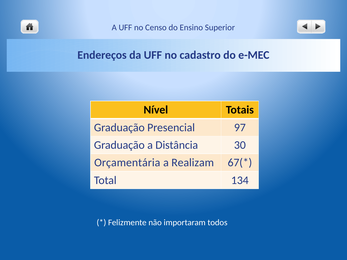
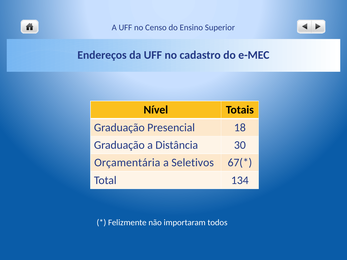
97: 97 -> 18
Realizam: Realizam -> Seletivos
